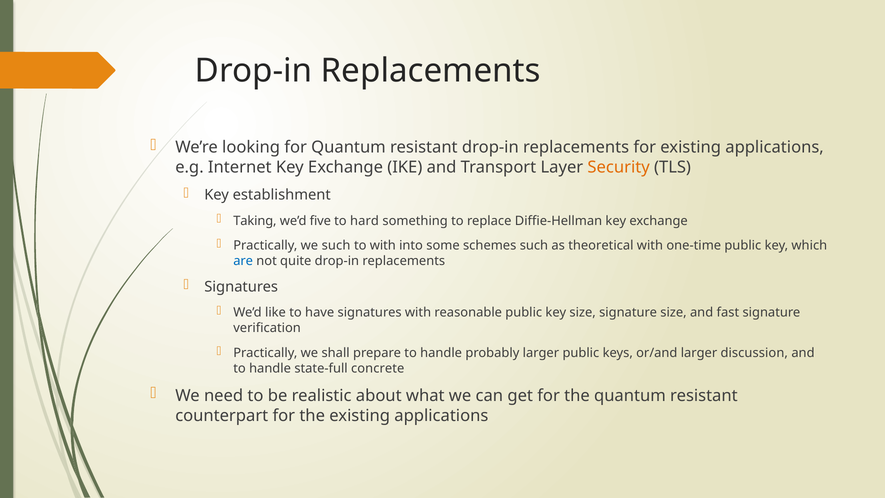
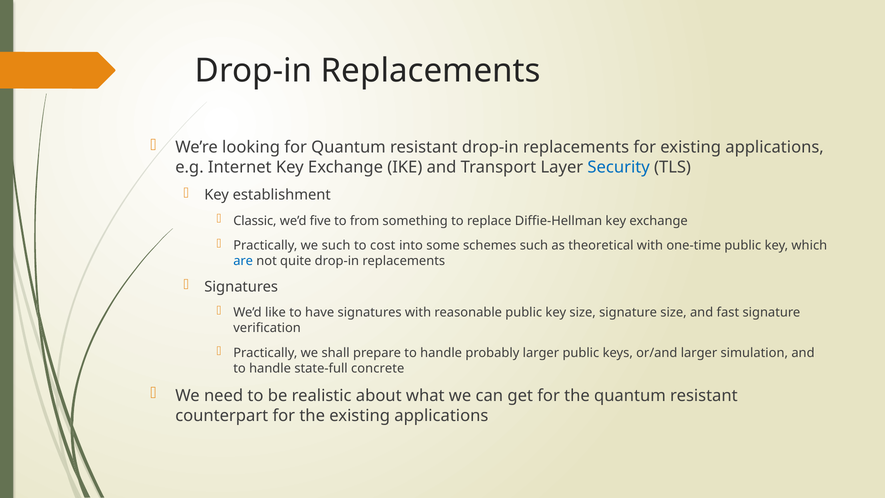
Security colour: orange -> blue
Taking: Taking -> Classic
hard: hard -> from
to with: with -> cost
discussion: discussion -> simulation
